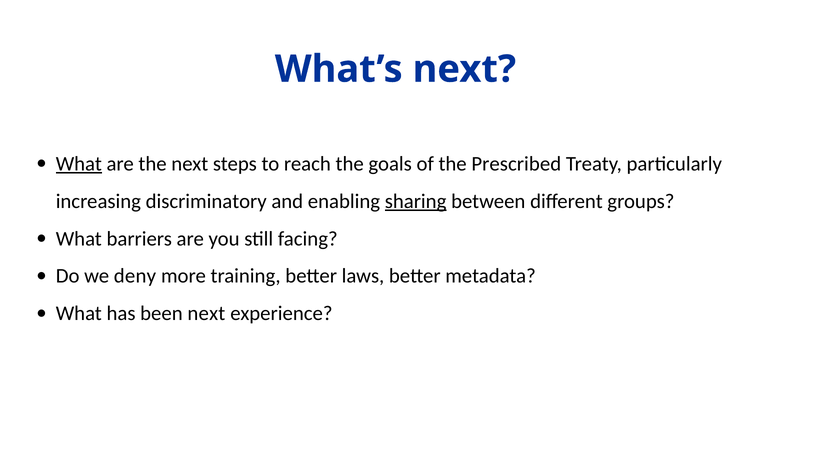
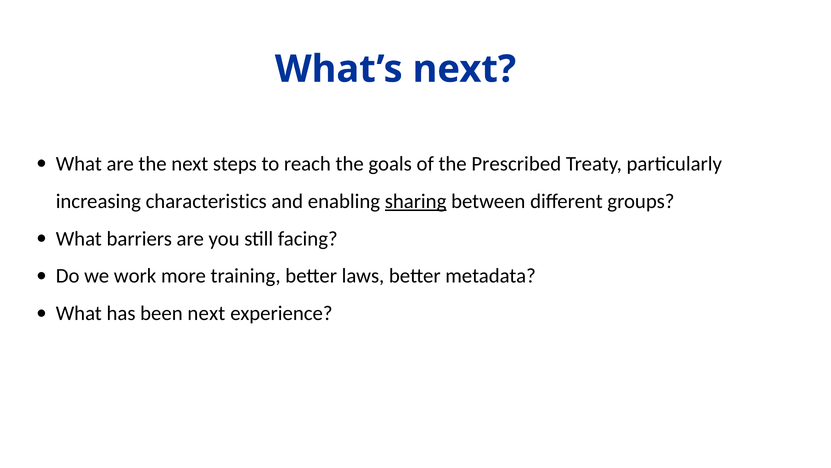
What at (79, 164) underline: present -> none
discriminatory: discriminatory -> characteristics
deny: deny -> work
